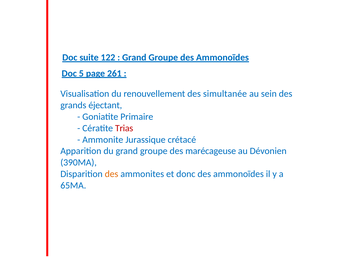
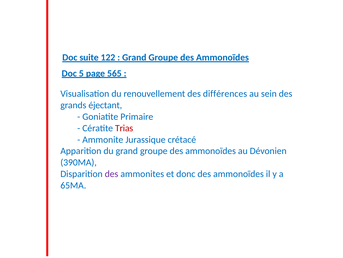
261: 261 -> 565
simultanée: simultanée -> différences
marécageuse at (211, 151): marécageuse -> ammonoïdes
des at (112, 174) colour: orange -> purple
